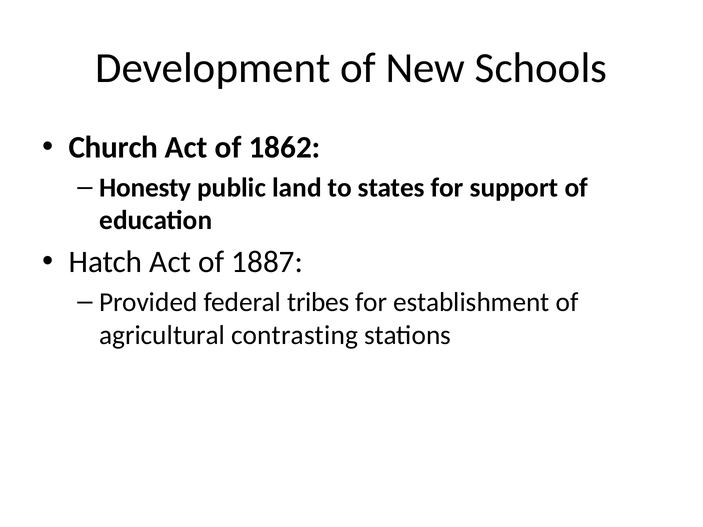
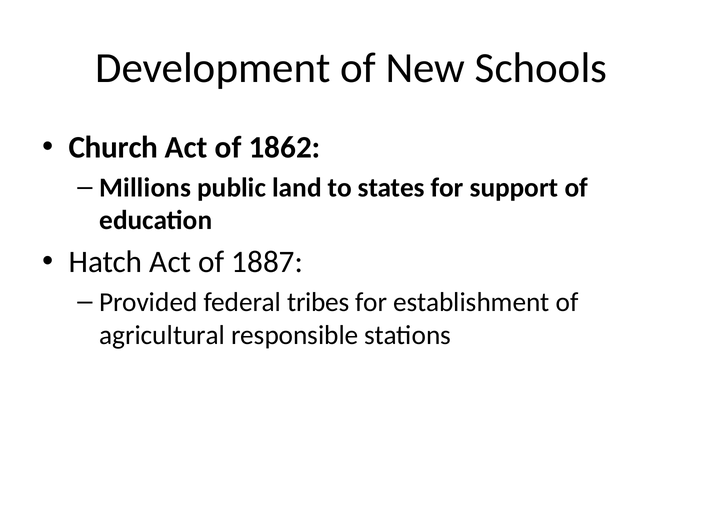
Honesty: Honesty -> Millions
contrasting: contrasting -> responsible
